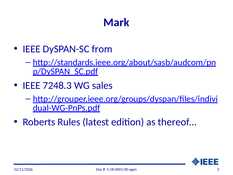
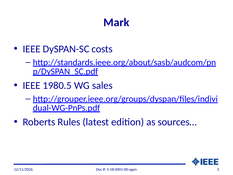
from: from -> costs
7248.3: 7248.3 -> 1980.5
thereof…: thereof… -> sources…
